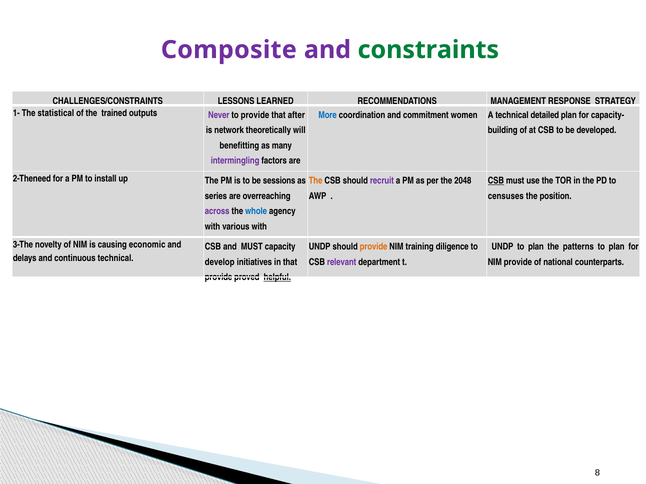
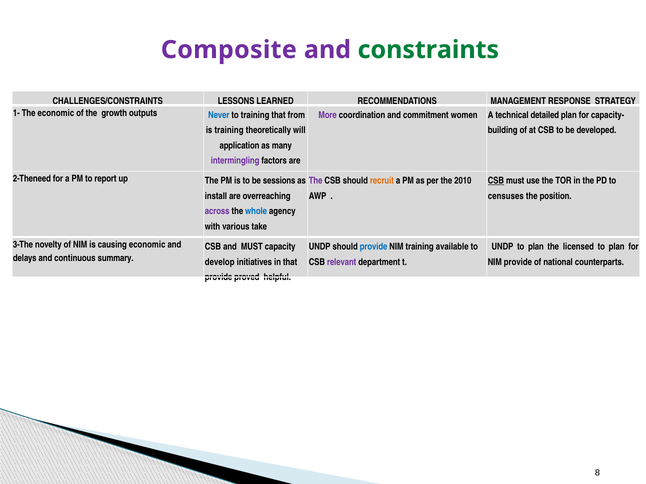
The statistical: statistical -> economic
trained: trained -> growth
Never colour: purple -> blue
to provide: provide -> training
after: after -> from
More colour: blue -> purple
is network: network -> training
benefitting: benefitting -> application
install: install -> report
The at (316, 181) colour: orange -> purple
recruit colour: purple -> orange
2048: 2048 -> 2010
series: series -> install
various with: with -> take
provide at (374, 247) colour: orange -> blue
diligence: diligence -> available
patterns: patterns -> licensed
continuous technical: technical -> summary
helpful underline: present -> none
